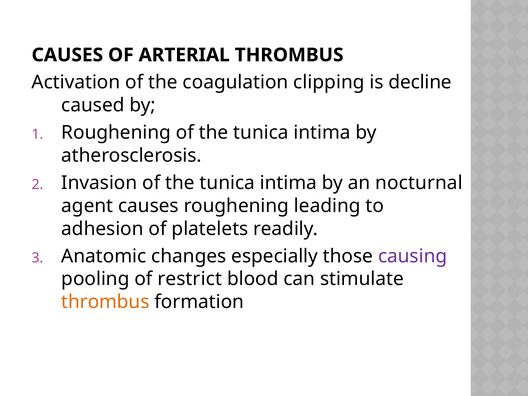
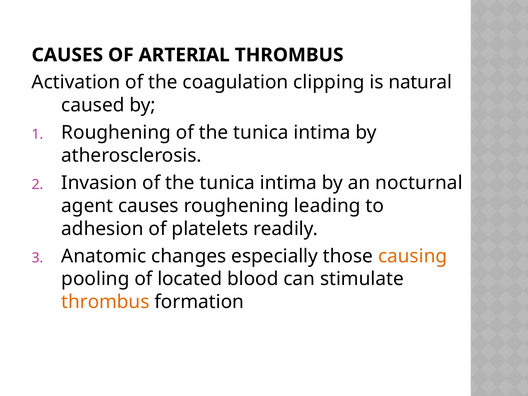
decline: decline -> natural
causing colour: purple -> orange
restrict: restrict -> located
